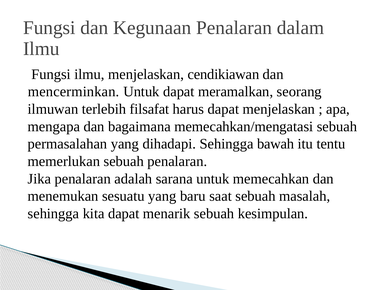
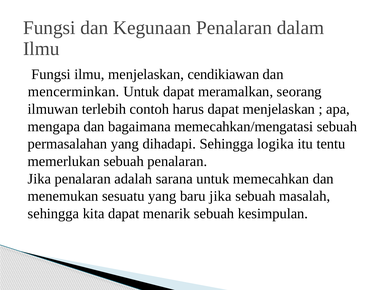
filsafat: filsafat -> contoh
bawah: bawah -> logika
baru saat: saat -> jika
